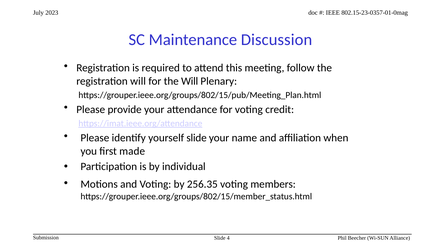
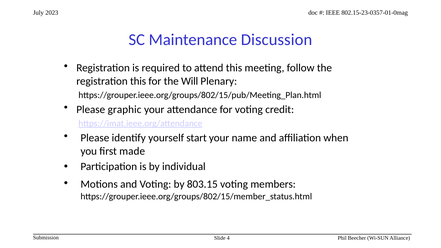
registration will: will -> this
provide: provide -> graphic
yourself slide: slide -> start
256.35: 256.35 -> 803.15
